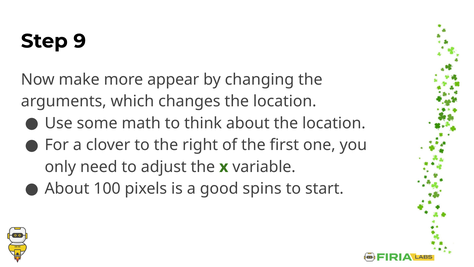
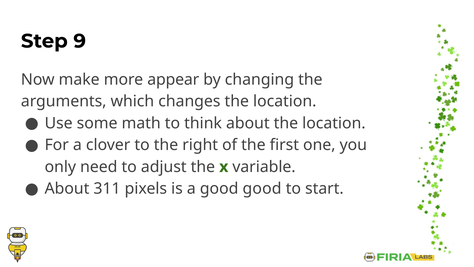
100: 100 -> 311
good spins: spins -> good
